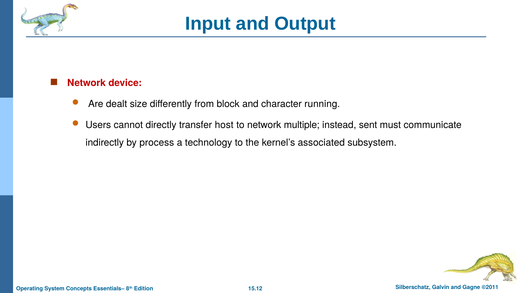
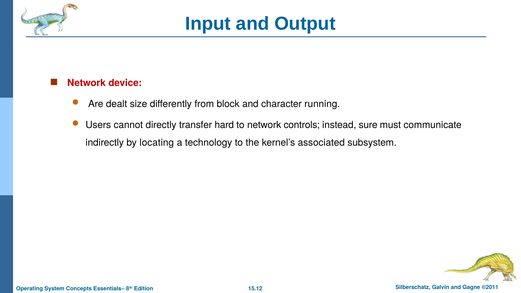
host: host -> hard
multiple: multiple -> controls
sent: sent -> sure
process: process -> locating
